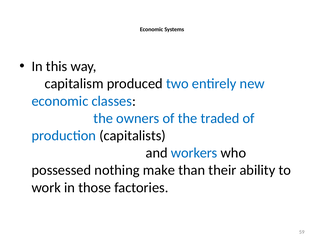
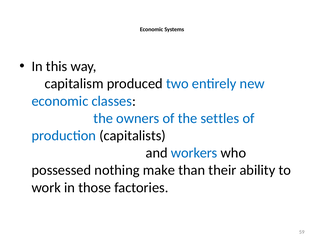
traded: traded -> settles
